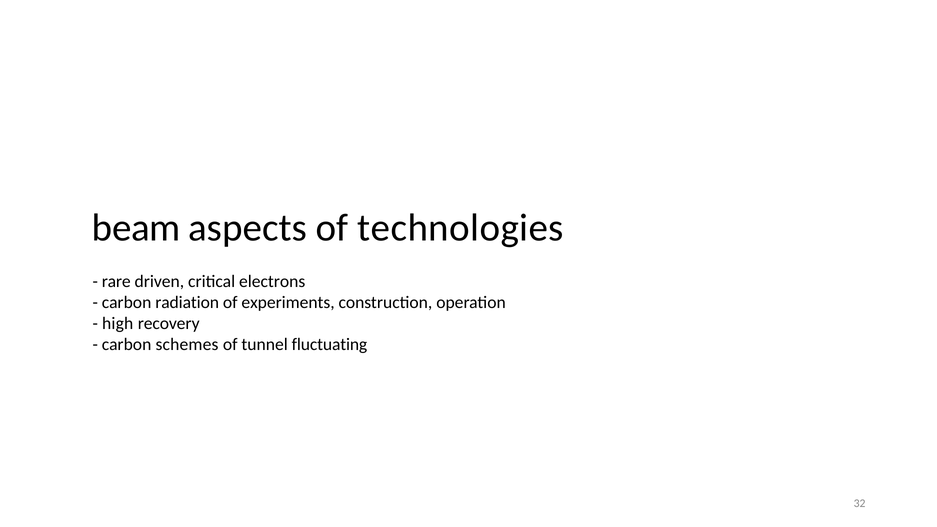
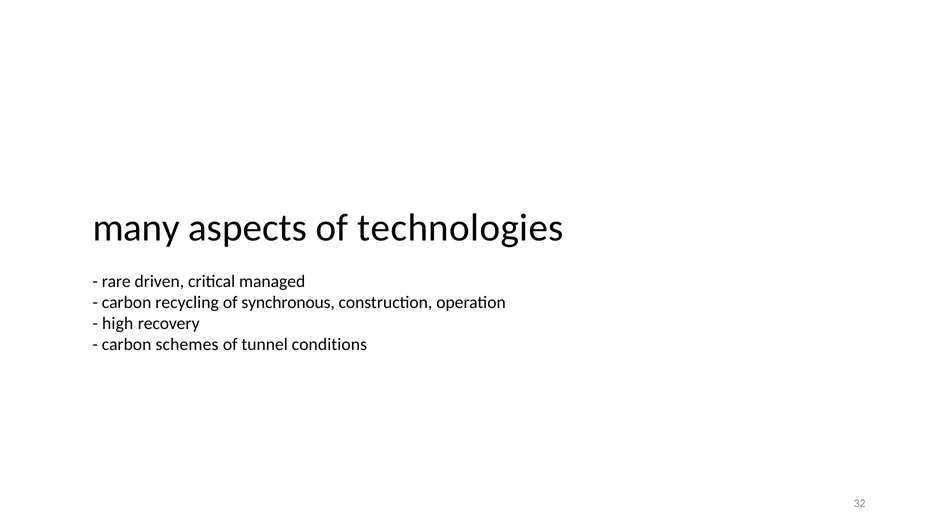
beam: beam -> many
electrons: electrons -> managed
radiation: radiation -> recycling
experiments: experiments -> synchronous
fluctuating: fluctuating -> conditions
